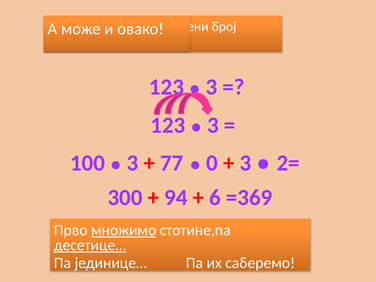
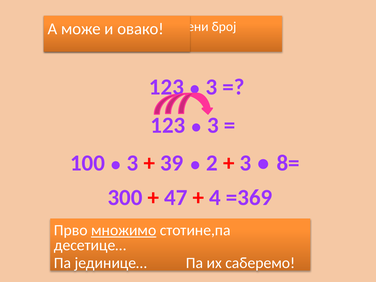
77: 77 -> 39
0: 0 -> 2
2=: 2= -> 8=
94: 94 -> 47
6: 6 -> 4
десетице… underline: present -> none
